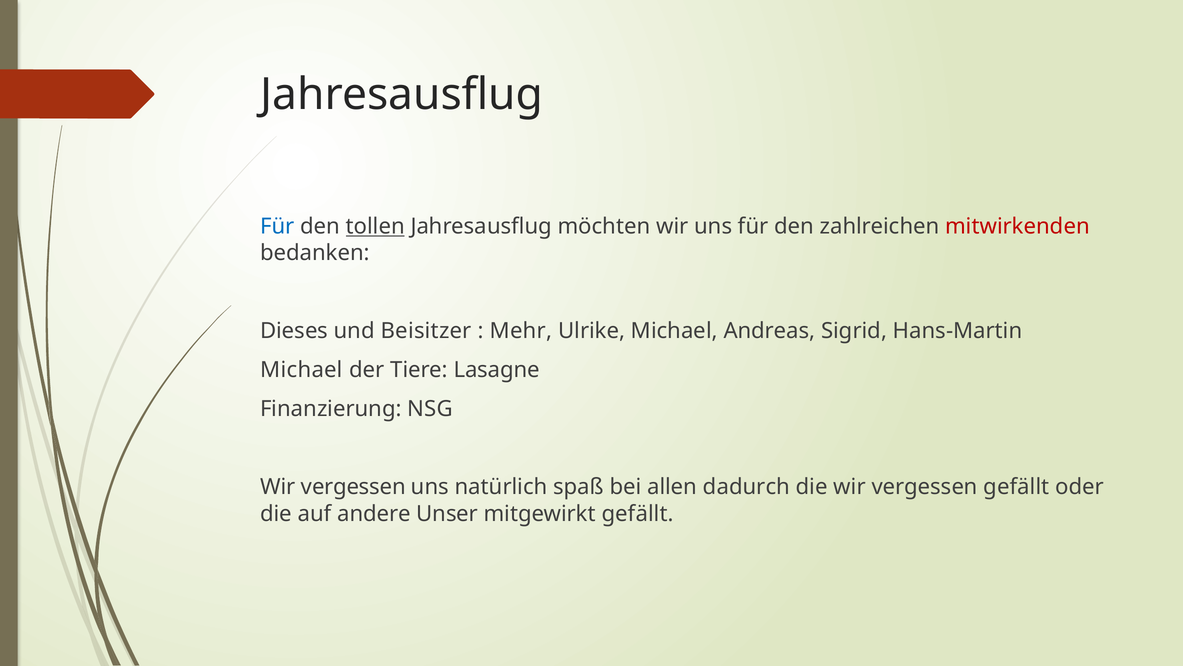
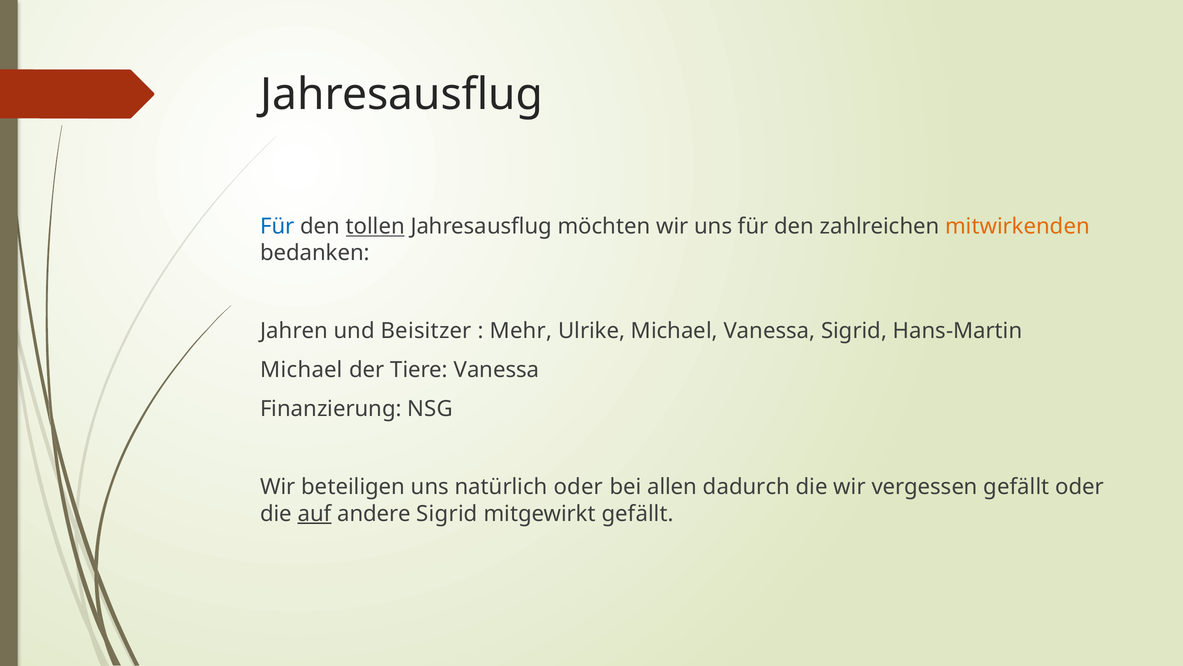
mitwirkenden colour: red -> orange
Dieses: Dieses -> Jahren
Michael Andreas: Andreas -> Vanessa
Tiere Lasagne: Lasagne -> Vanessa
vergessen at (353, 487): vergessen -> beteiligen
natürlich spaß: spaß -> oder
auf underline: none -> present
andere Unser: Unser -> Sigrid
